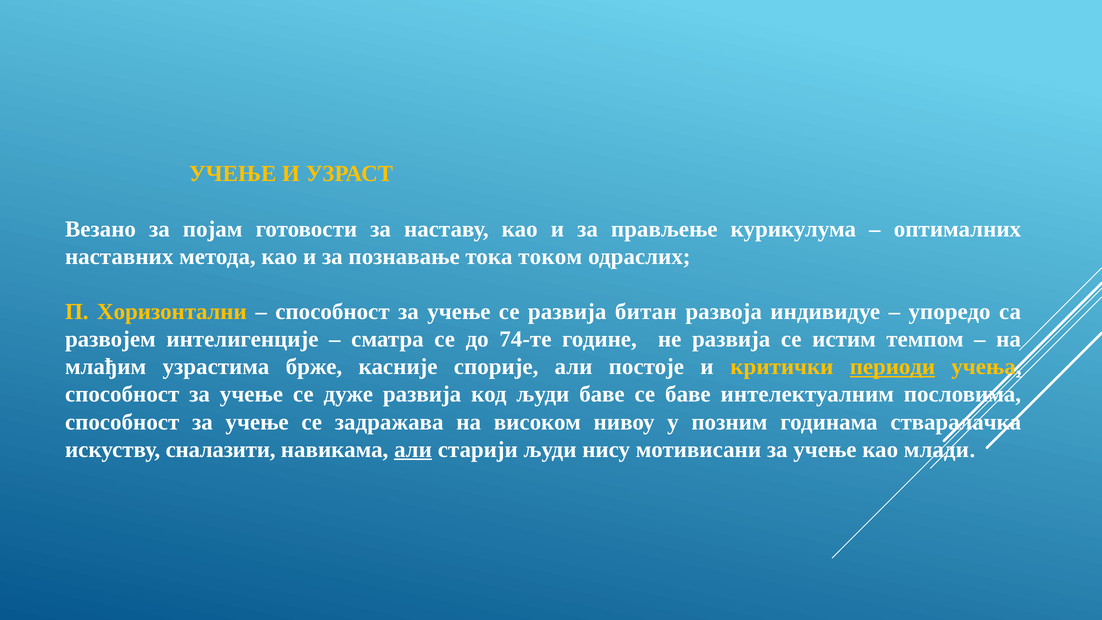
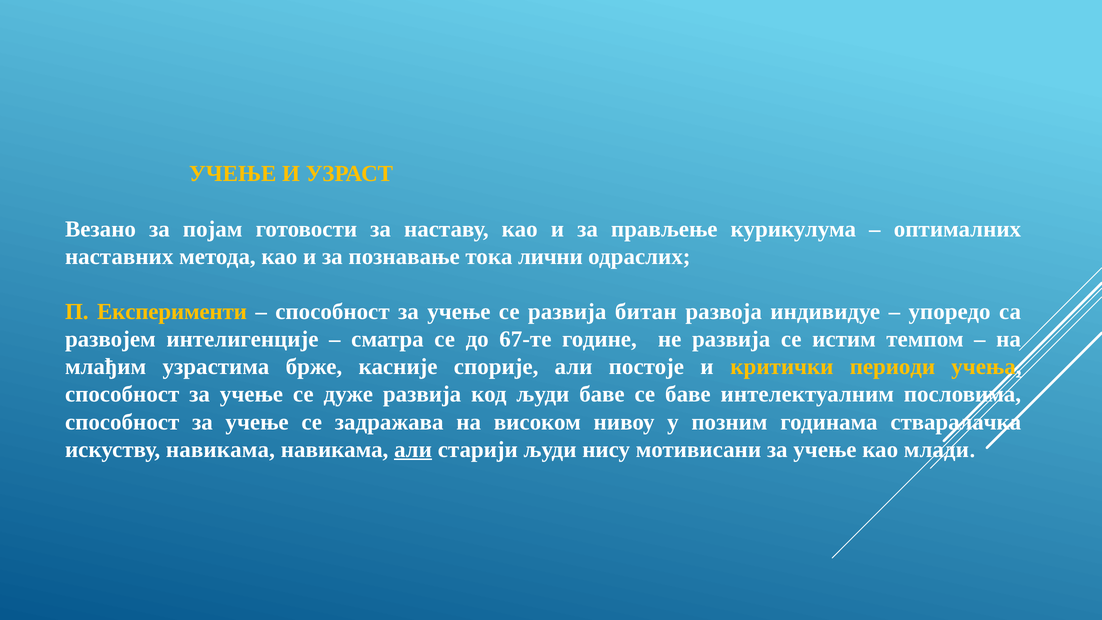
током: током -> лични
Хоризонтални: Хоризонтални -> Експерименти
74-те: 74-те -> 67-те
периоди underline: present -> none
искуству сналазити: сналазити -> навикама
